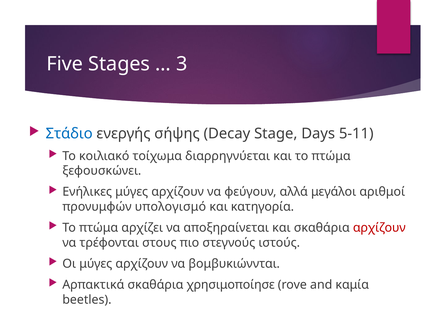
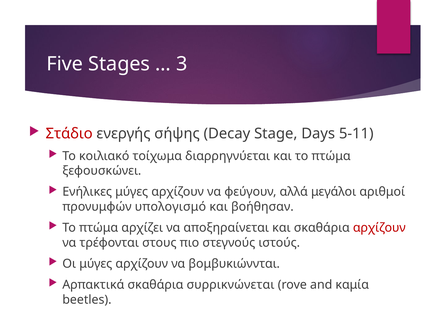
Στάδιο colour: blue -> red
κατηγορία: κατηγορία -> βοήθησαν
χρησιμοποίησε: χρησιμοποίησε -> συρρικνώνεται
